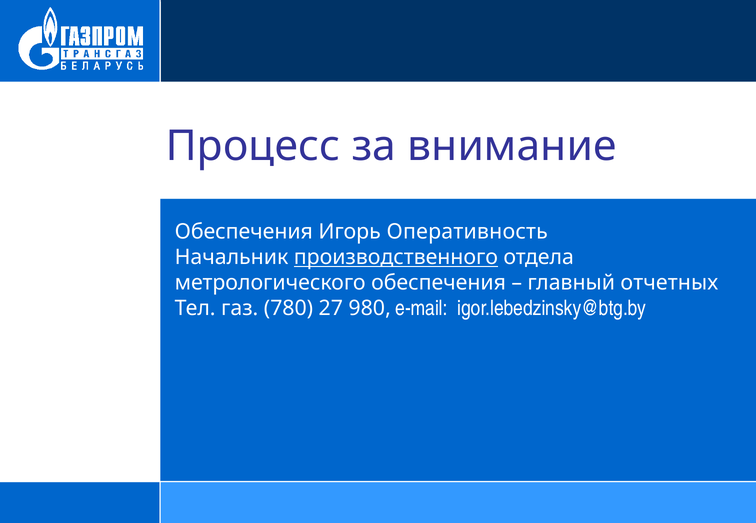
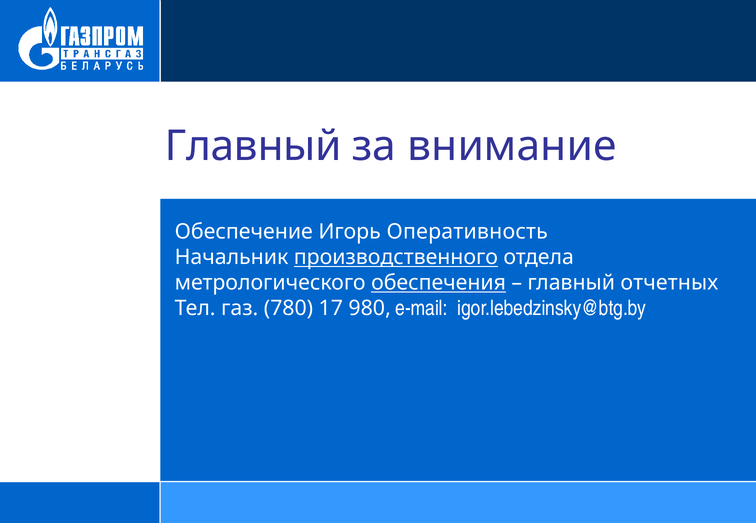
Процесс at (253, 146): Процесс -> Главный
Обеспечения at (244, 232): Обеспечения -> Обеспечение
обеспечения at (439, 283) underline: none -> present
27: 27 -> 17
